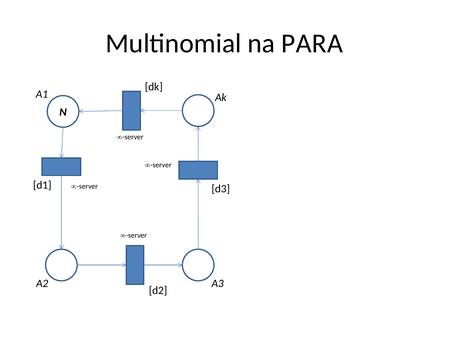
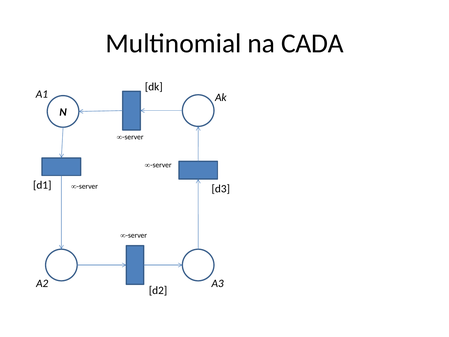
PARA: PARA -> CADA
